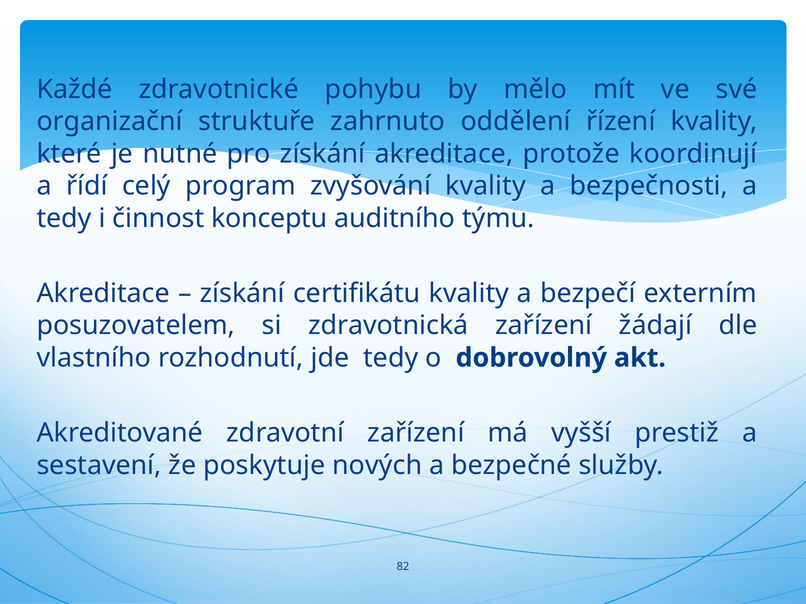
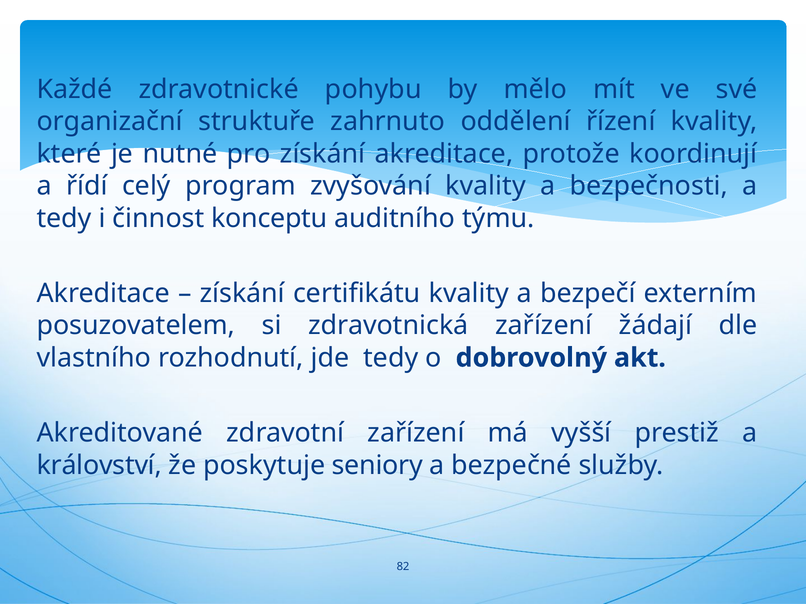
sestavení: sestavení -> království
nových: nových -> seniory
